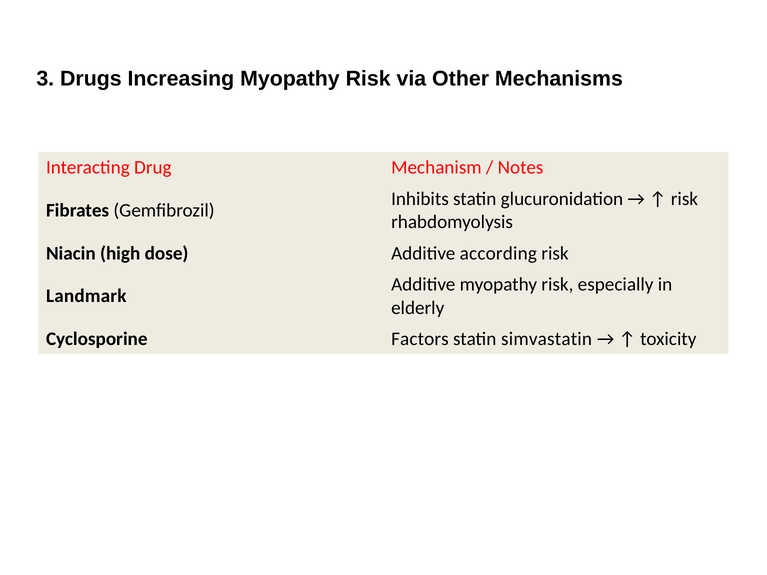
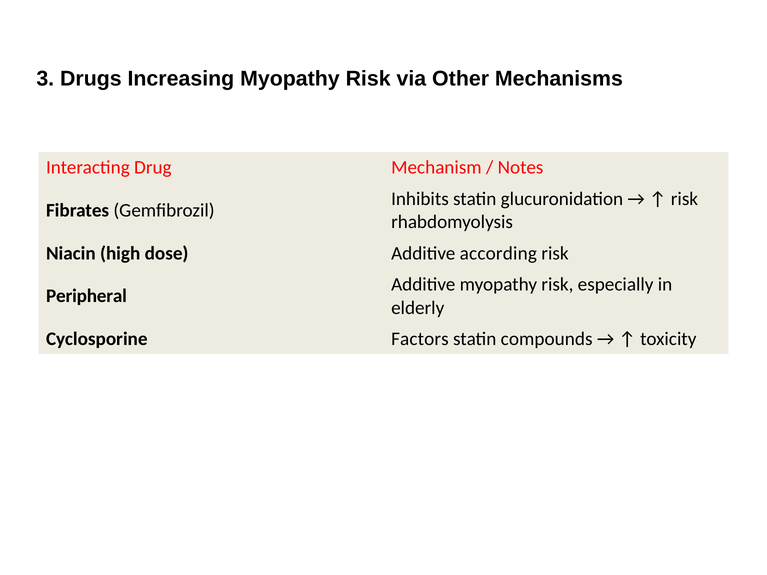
Landmark: Landmark -> Peripheral
simvastatin: simvastatin -> compounds
